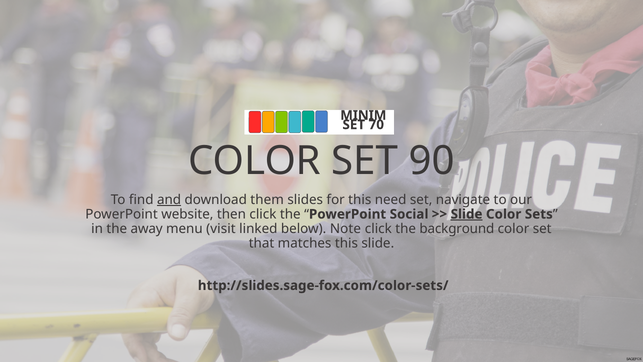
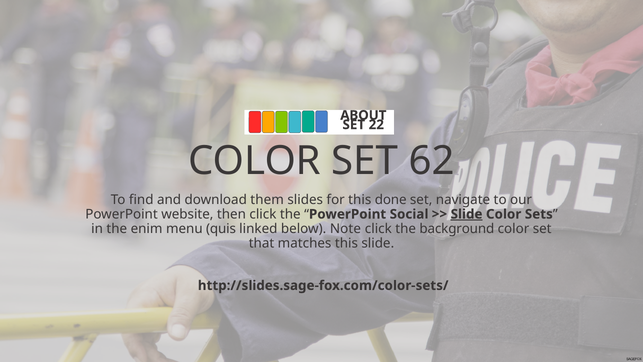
MINIM: MINIM -> ABOUT
70: 70 -> 22
90: 90 -> 62
and underline: present -> none
need: need -> done
away: away -> enim
visit: visit -> quis
